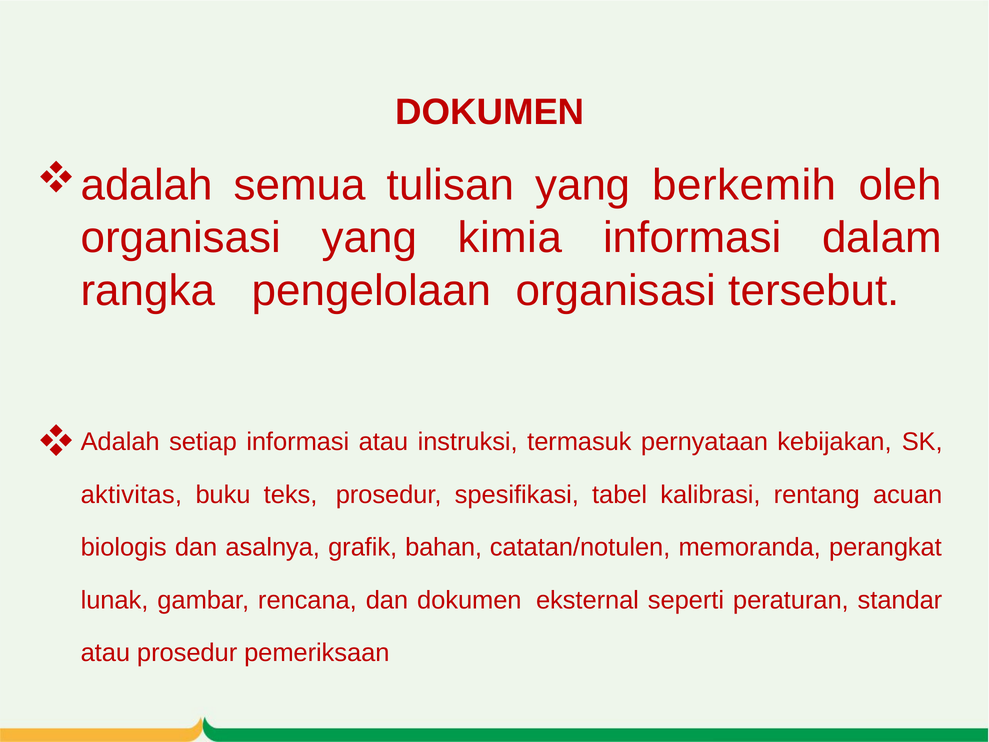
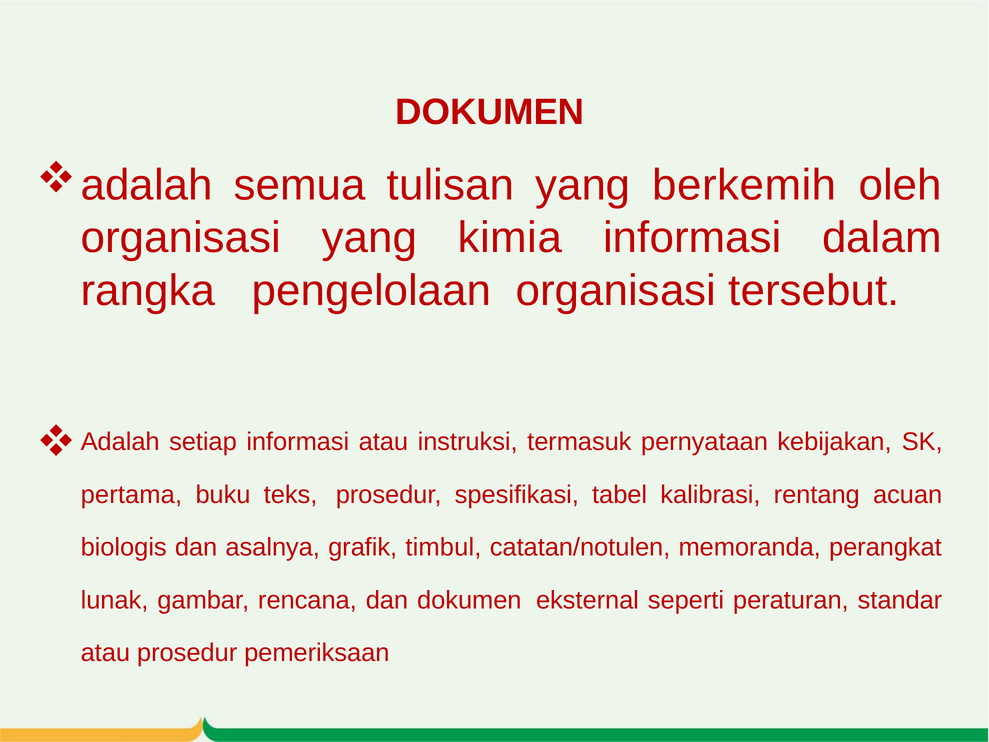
aktivitas: aktivitas -> pertama
bahan: bahan -> timbul
